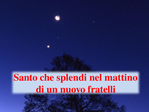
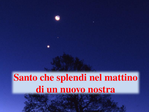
fratelli: fratelli -> nostra
